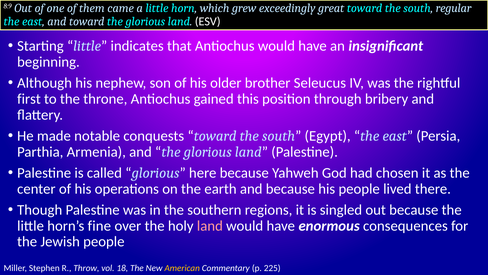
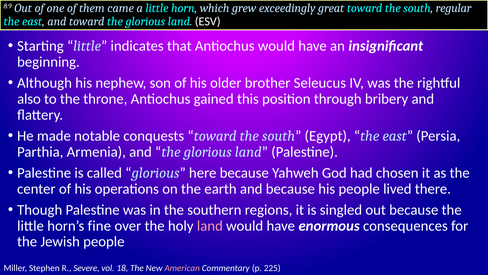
first: first -> also
Throw: Throw -> Severe
American colour: yellow -> pink
